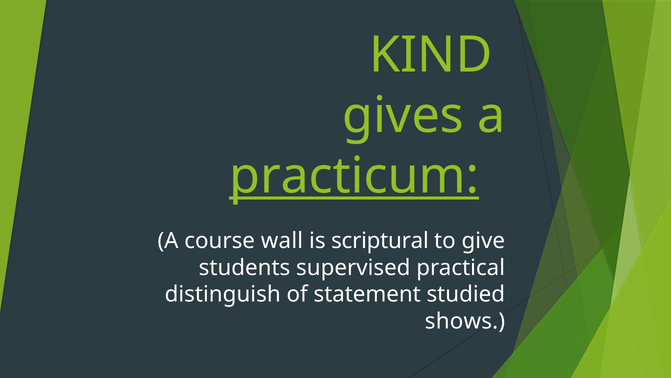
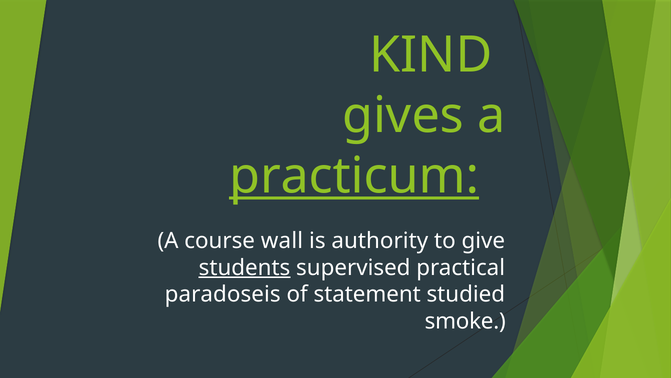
scriptural: scriptural -> authority
students underline: none -> present
distinguish: distinguish -> paradoseis
shows: shows -> smoke
